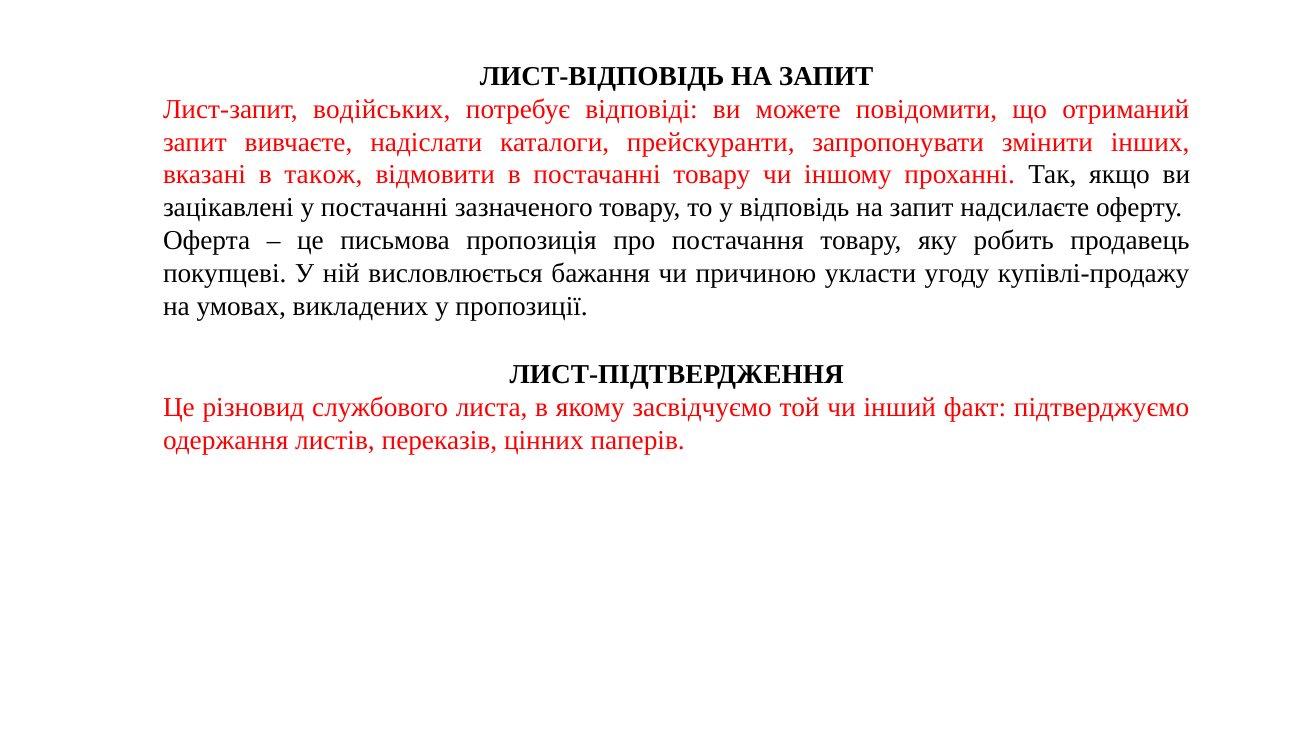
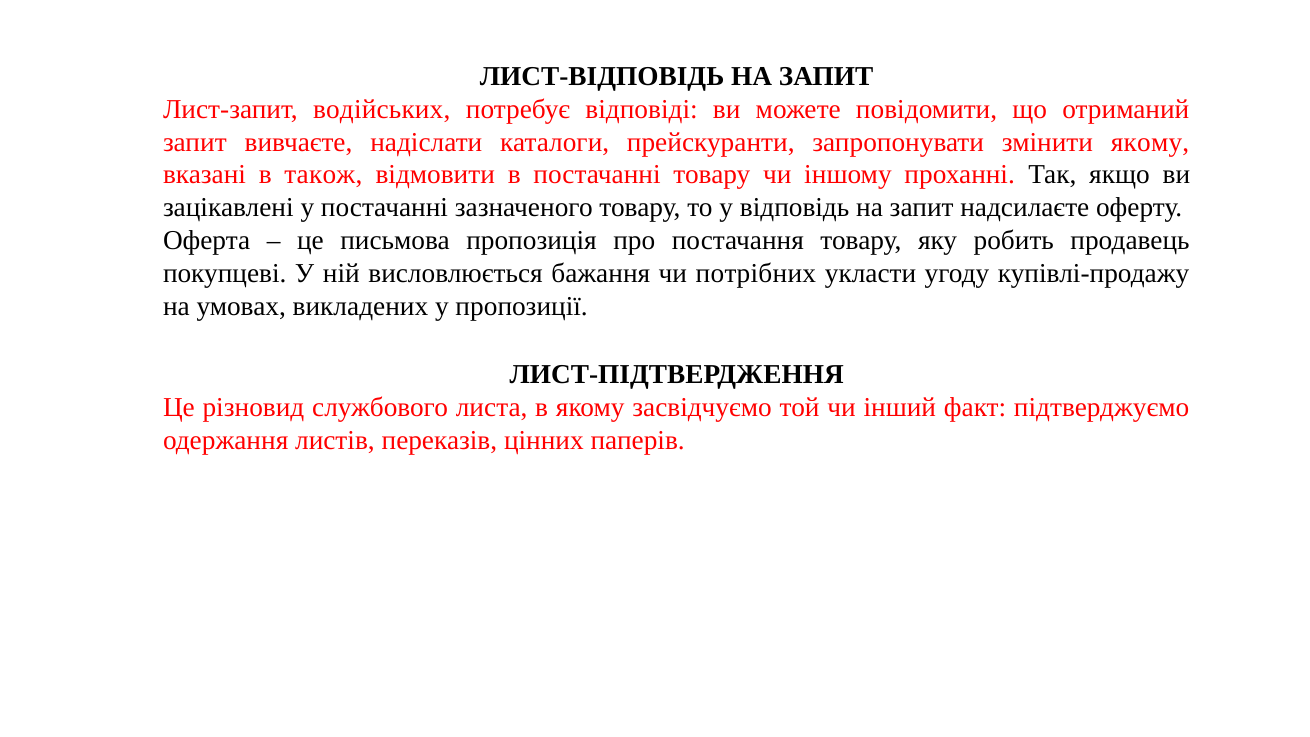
змінити інших: інших -> якому
причиною: причиною -> потрібних
